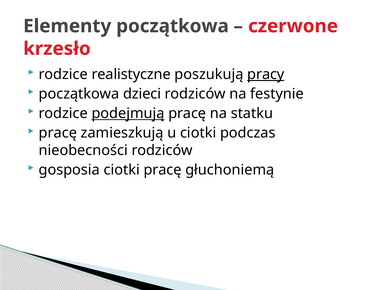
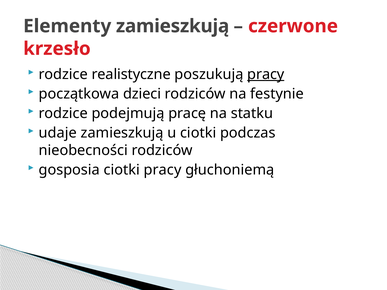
Elementy początkowa: początkowa -> zamieszkują
podejmują underline: present -> none
pracę at (58, 133): pracę -> udaje
ciotki pracę: pracę -> pracy
